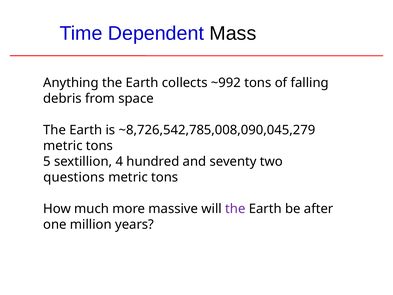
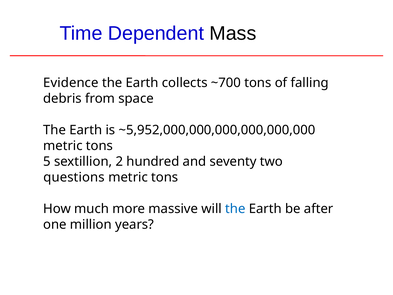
Anything: Anything -> Evidence
~992: ~992 -> ~700
~8,726,542,785,008,090,045,279: ~8,726,542,785,008,090,045,279 -> ~5,952,000,000,000,000,000,000
4: 4 -> 2
the at (235, 209) colour: purple -> blue
